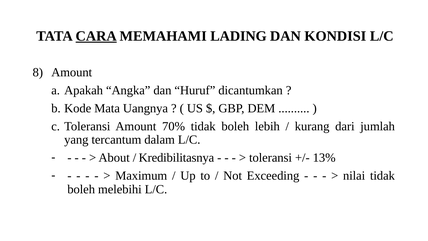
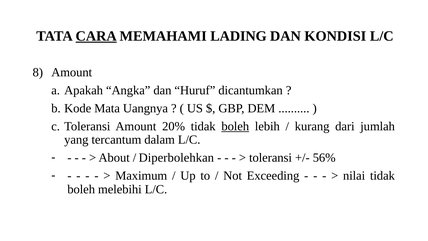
70%: 70% -> 20%
boleh at (235, 126) underline: none -> present
Kredibilitasnya: Kredibilitasnya -> Diperbolehkan
13%: 13% -> 56%
